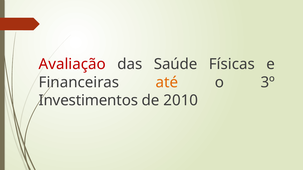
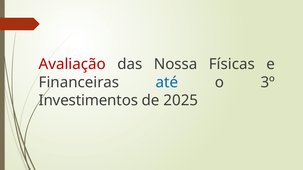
Saúde: Saúde -> Nossa
até colour: orange -> blue
2010: 2010 -> 2025
